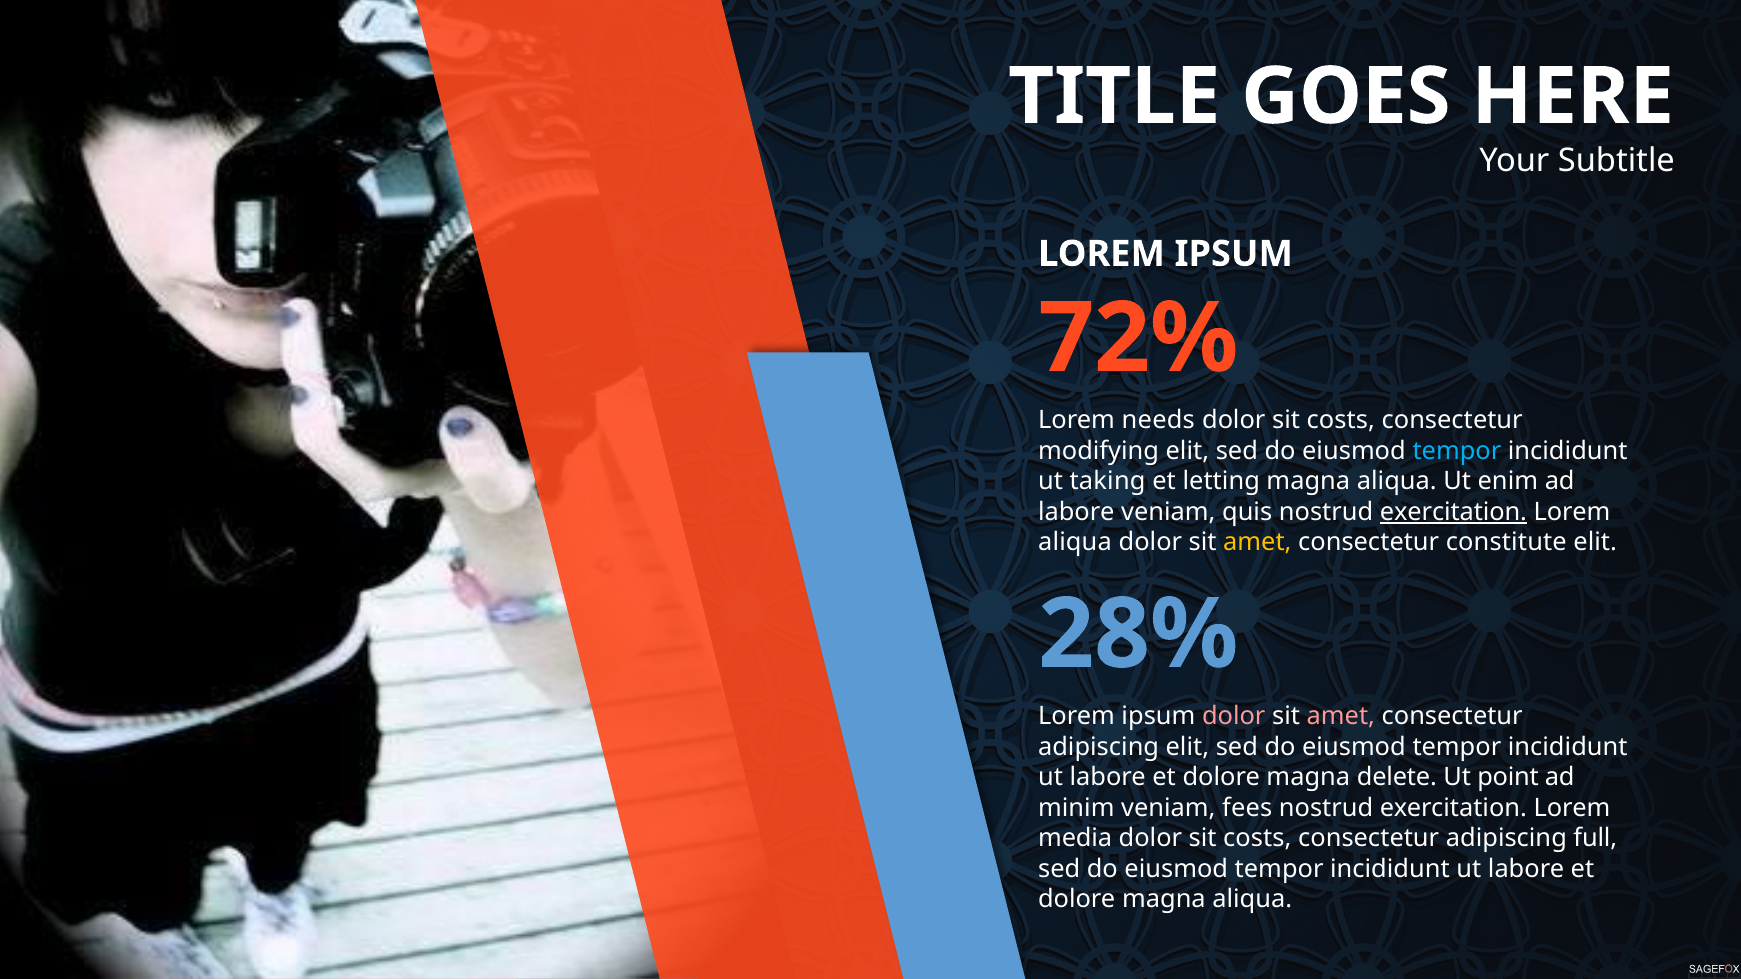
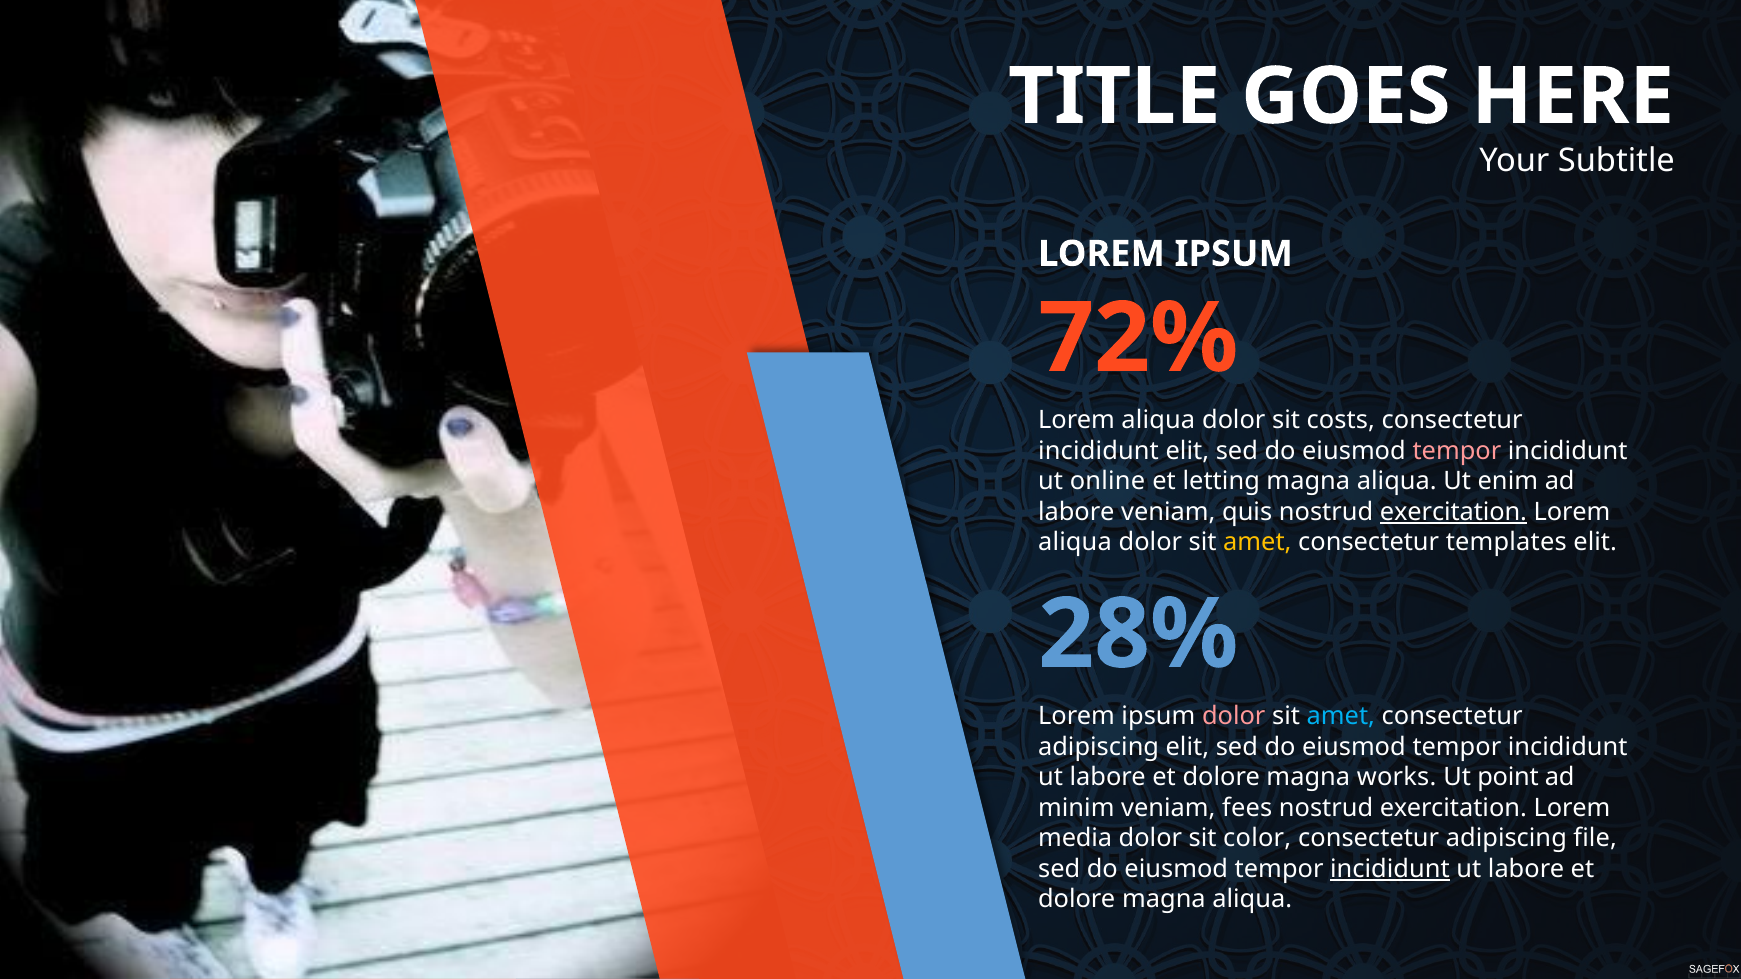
needs at (1158, 421): needs -> aliqua
modifying at (1099, 451): modifying -> incididunt
tempor at (1457, 451) colour: light blue -> pink
taking: taking -> online
constitute: constitute -> templates
amet at (1341, 717) colour: pink -> light blue
delete: delete -> works
costs at (1257, 839): costs -> color
full: full -> file
incididunt at (1390, 869) underline: none -> present
